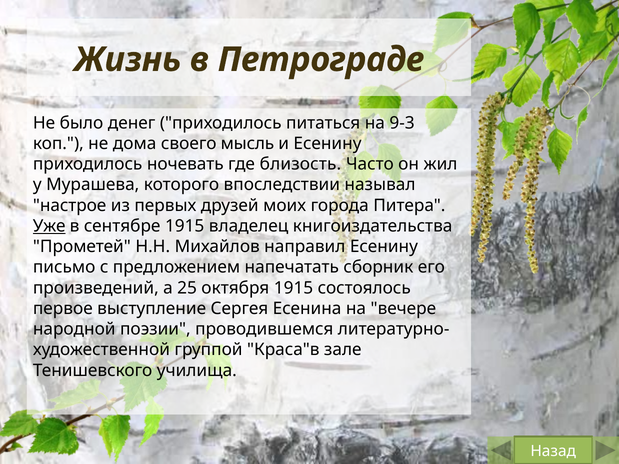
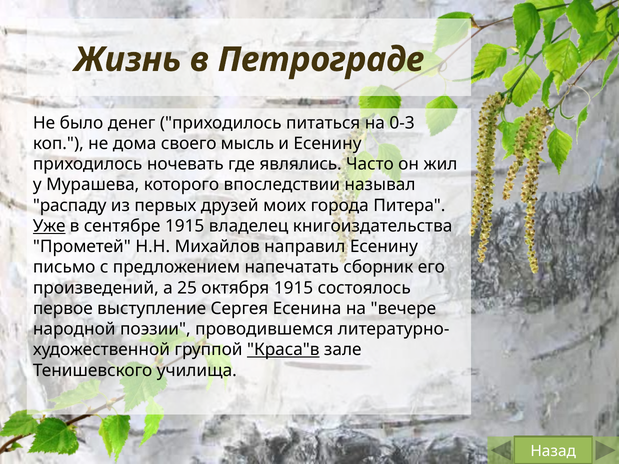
9-3: 9-3 -> 0-3
близость: близость -> являлись
настрое: настрое -> распаду
Краса"в underline: none -> present
